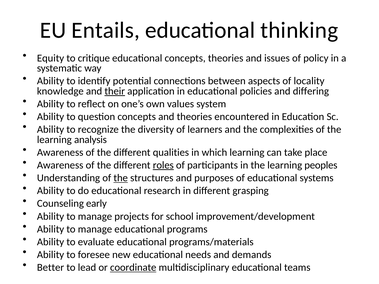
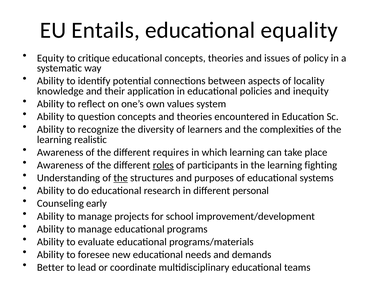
thinking: thinking -> equality
their underline: present -> none
differing: differing -> inequity
analysis: analysis -> realistic
qualities: qualities -> requires
peoples: peoples -> fighting
grasping: grasping -> personal
coordinate underline: present -> none
